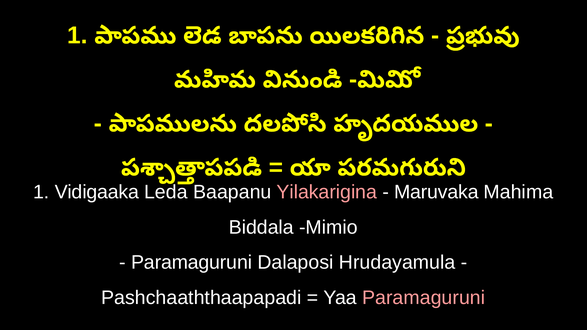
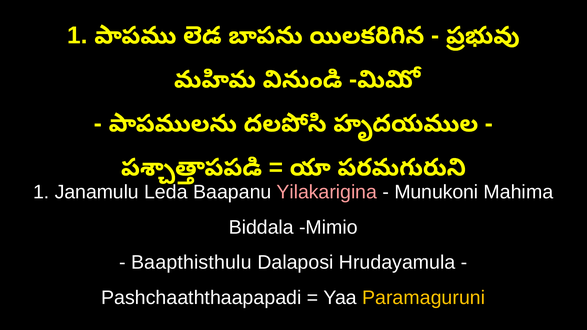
Vidigaaka: Vidigaaka -> Janamulu
Maruvaka: Maruvaka -> Munukoni
Paramaguruni at (192, 263): Paramaguruni -> Baapthisthulu
Paramaguruni at (424, 298) colour: pink -> yellow
